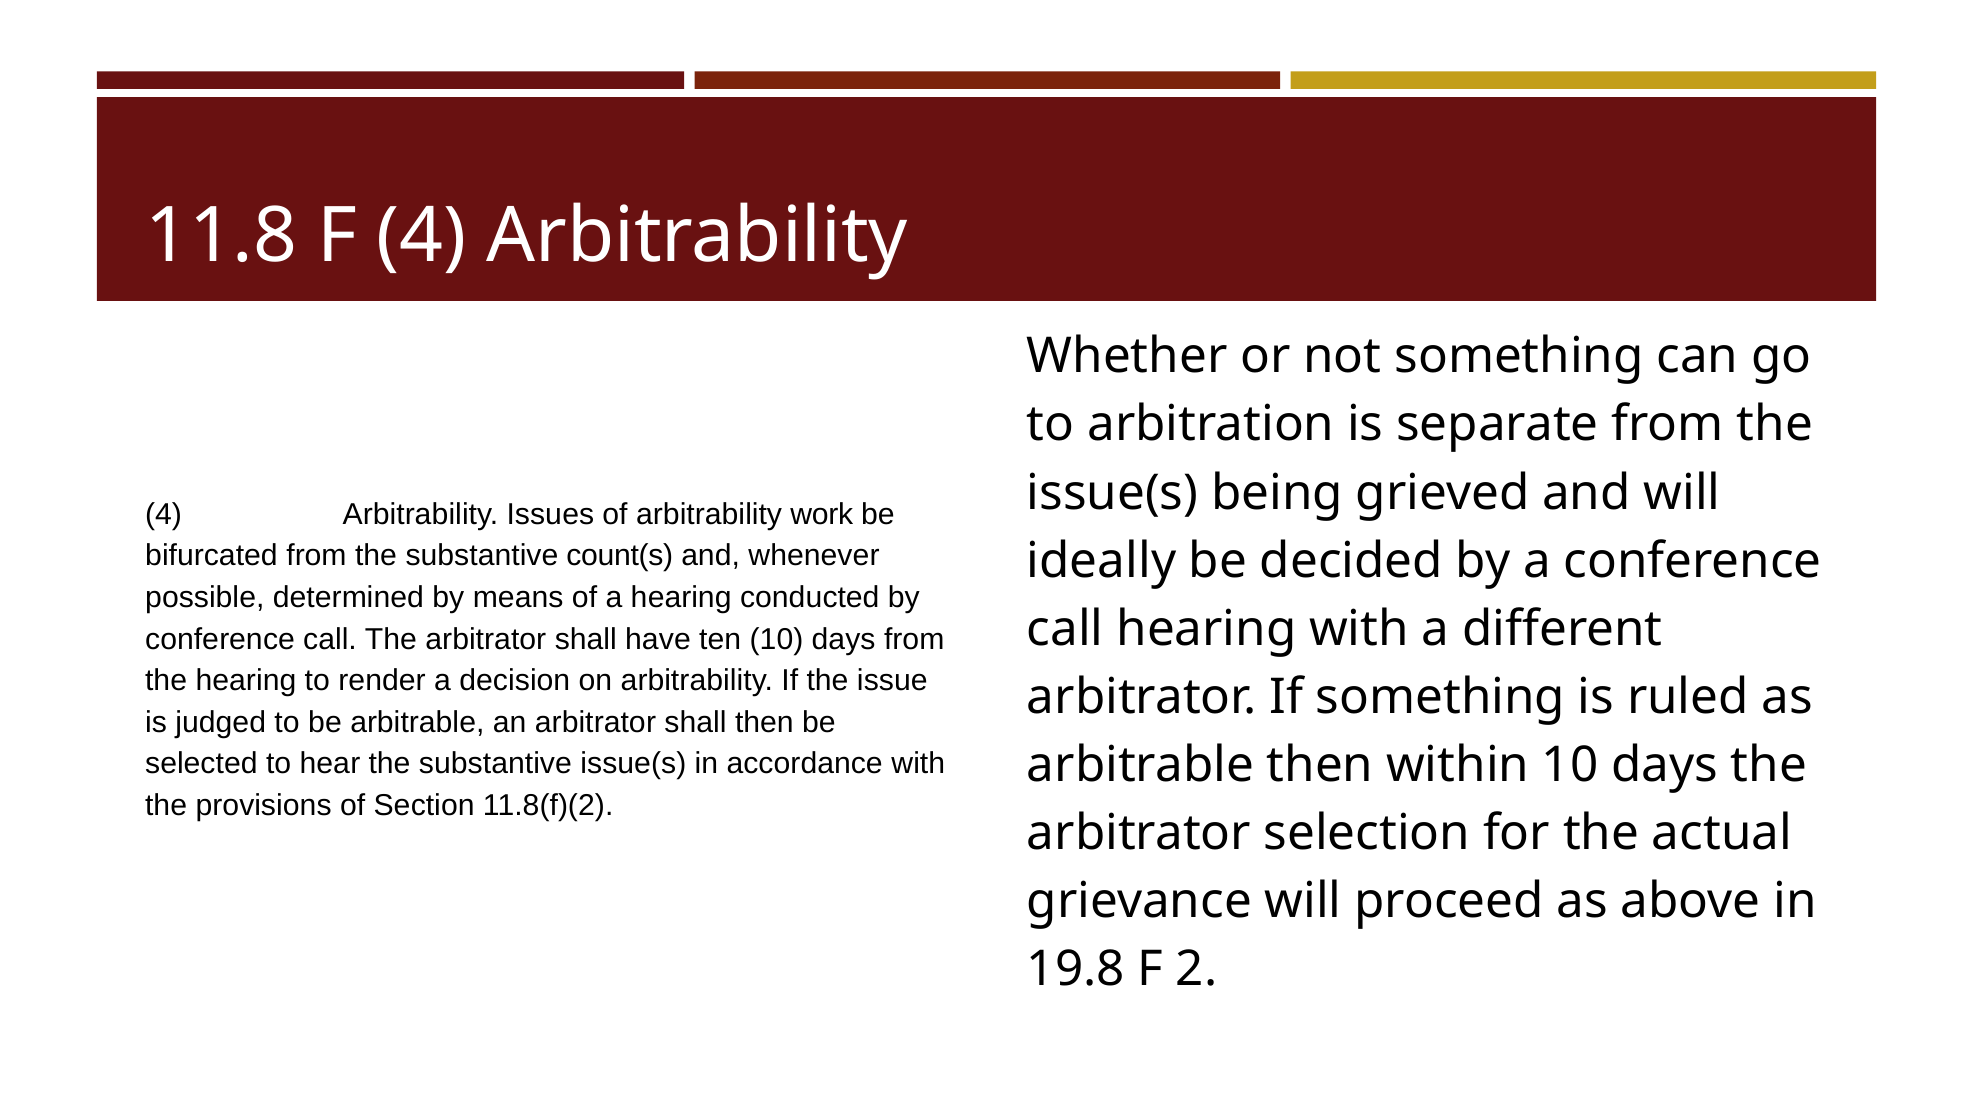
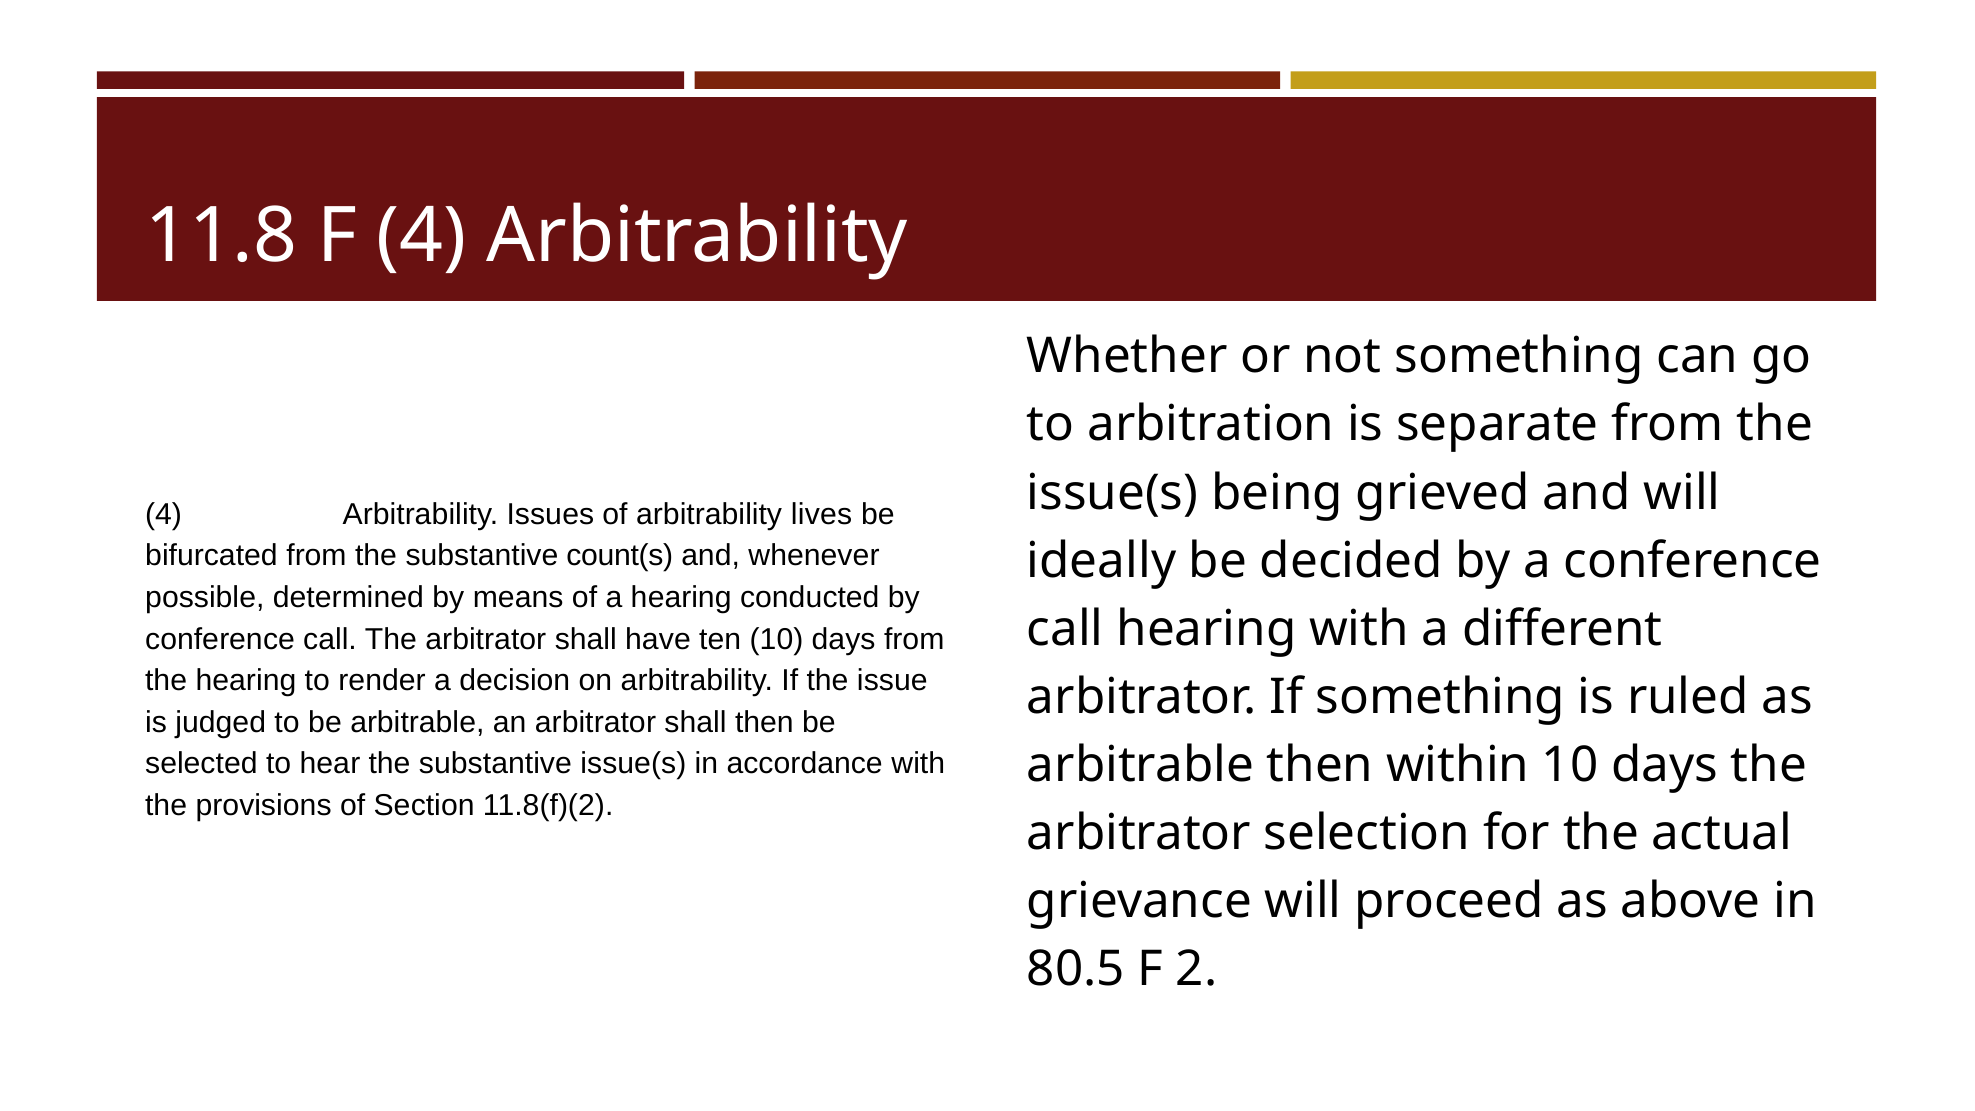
work: work -> lives
19.8: 19.8 -> 80.5
